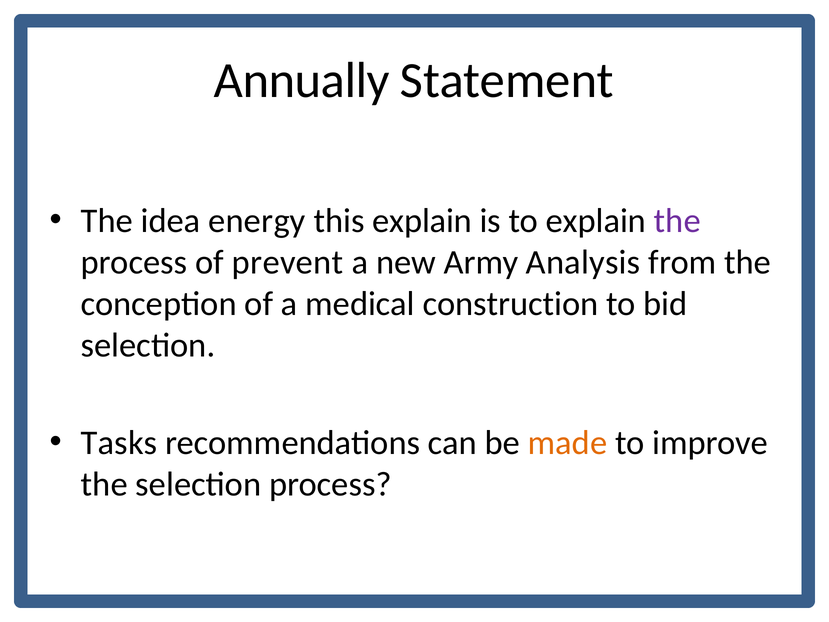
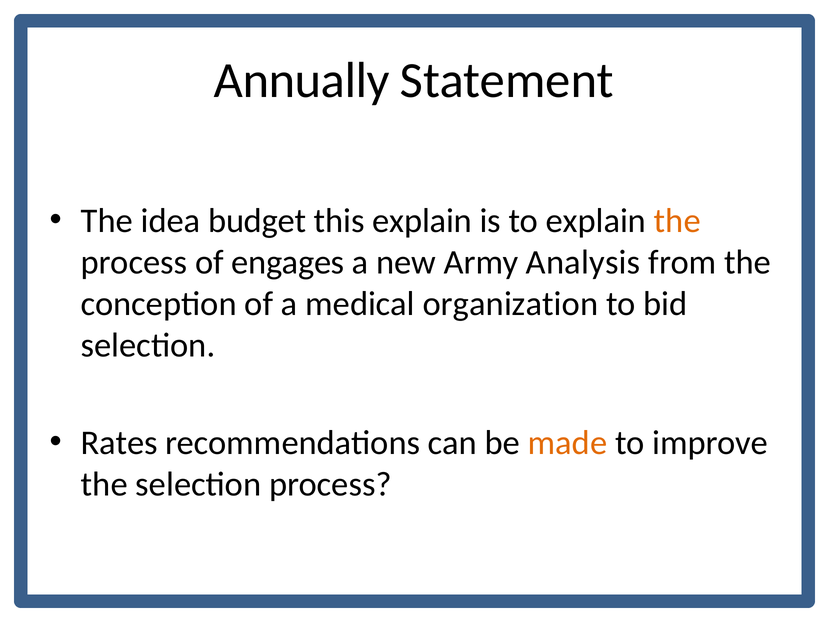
energy: energy -> budget
the at (677, 221) colour: purple -> orange
prevent: prevent -> engages
construction: construction -> organization
Tasks: Tasks -> Rates
